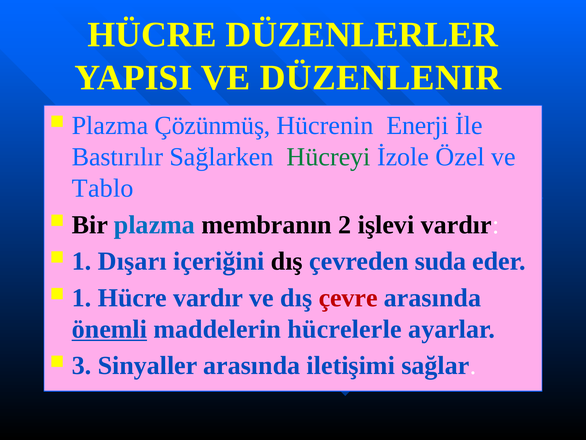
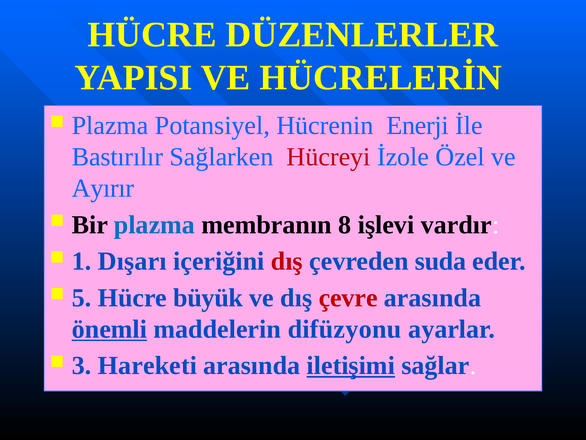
DÜZENLENIR: DÜZENLENIR -> HÜCRELERİN
Çözünmüş: Çözünmüş -> Potansiyel
Hücreyi colour: green -> red
Tablo: Tablo -> Ayırır
2: 2 -> 8
dış at (287, 261) colour: black -> red
1 at (82, 298): 1 -> 5
Hücre vardır: vardır -> büyük
hücrelerle: hücrelerle -> difüzyonu
Sinyaller: Sinyaller -> Hareketi
iletişimi underline: none -> present
